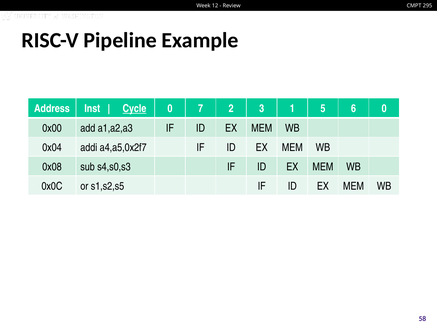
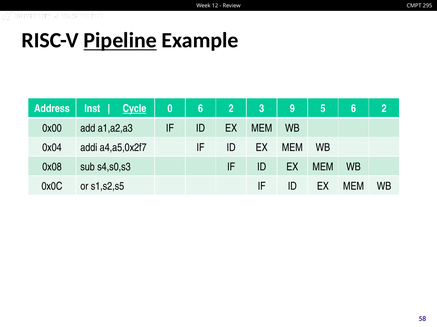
Pipeline underline: none -> present
0 7: 7 -> 6
1: 1 -> 9
5 6 0: 0 -> 2
